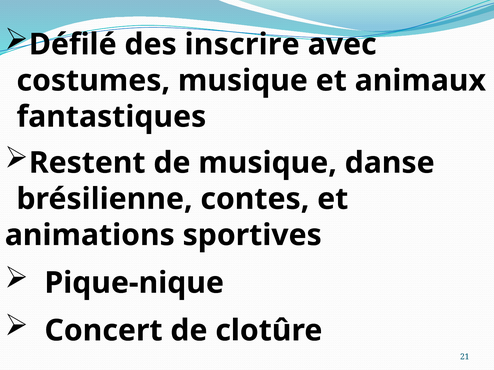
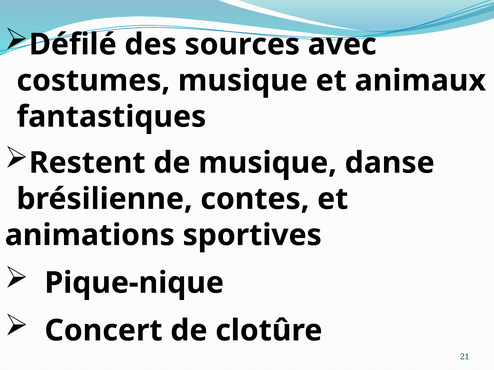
inscrire: inscrire -> sources
